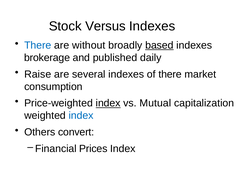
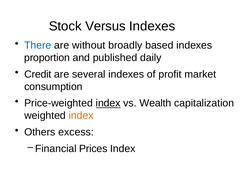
based underline: present -> none
brokerage: brokerage -> proportion
Raise: Raise -> Credit
of there: there -> profit
Mutual: Mutual -> Wealth
index at (81, 116) colour: blue -> orange
convert: convert -> excess
